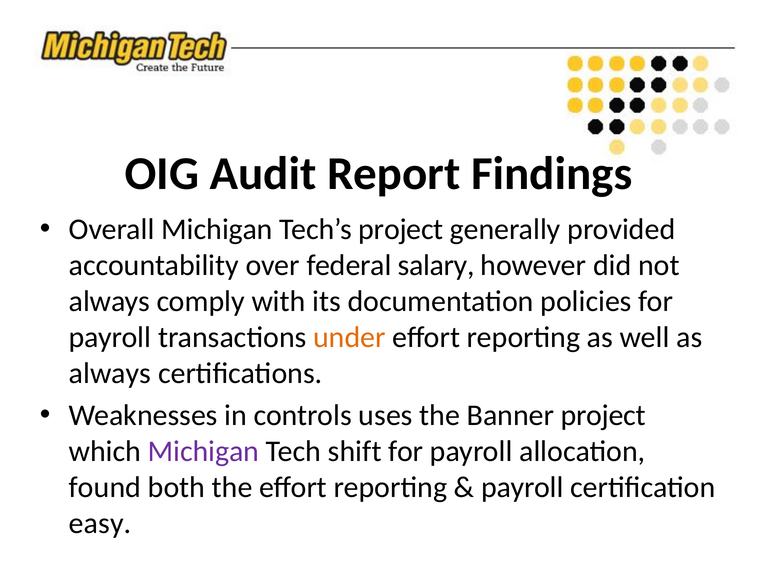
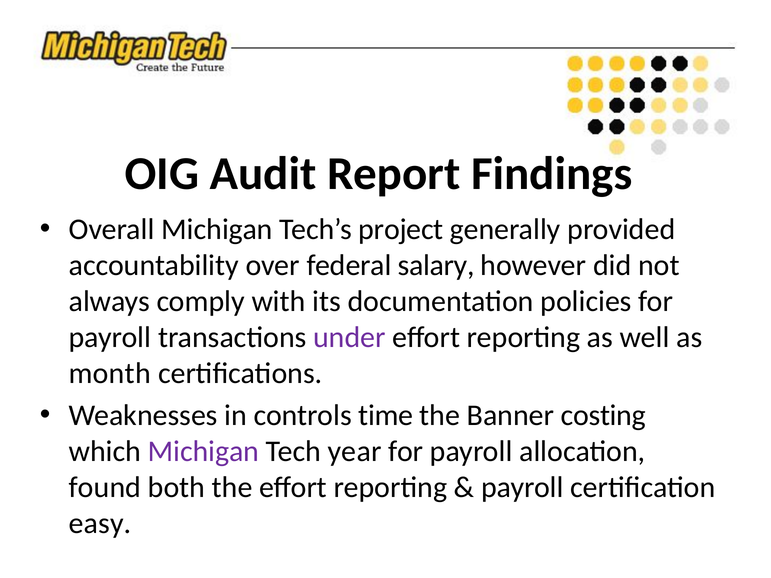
under colour: orange -> purple
always at (110, 374): always -> month
uses: uses -> time
Banner project: project -> costing
shift: shift -> year
